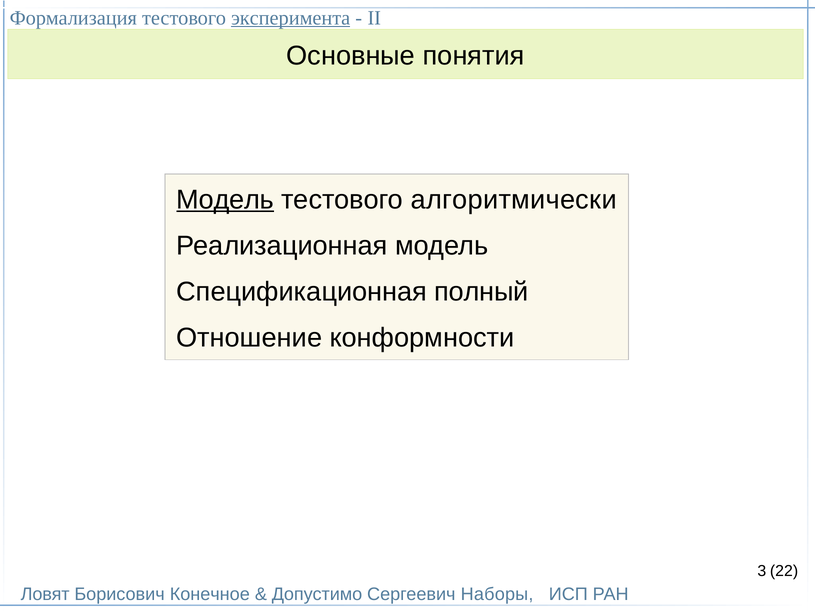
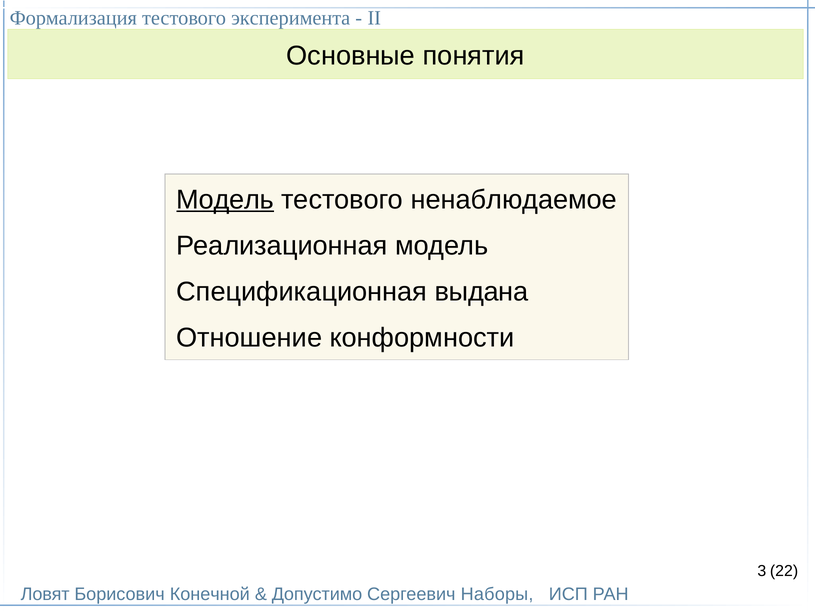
эксперимента underline: present -> none
алгоритмически: алгоритмически -> ненаблюдаемое
полный: полный -> выдана
Конечное: Конечное -> Конечной
